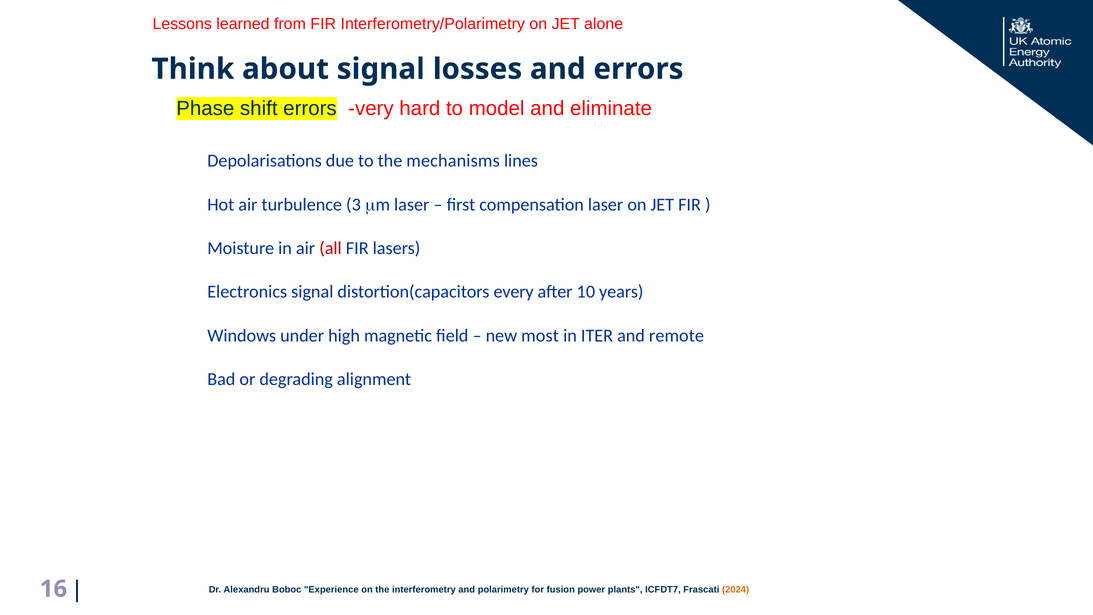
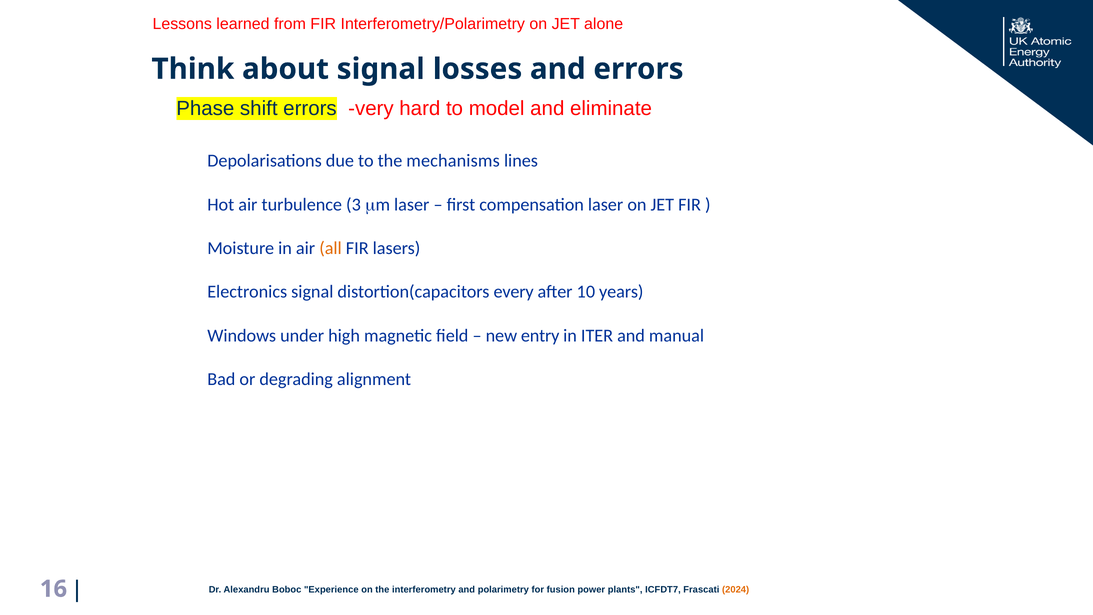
all colour: red -> orange
most: most -> entry
remote: remote -> manual
